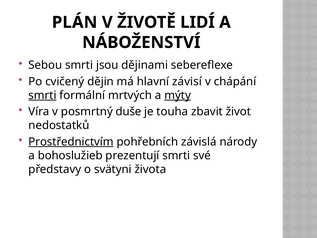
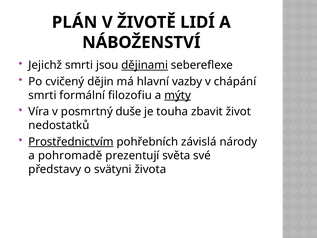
Sebou: Sebou -> Jejichž
dějinami underline: none -> present
závisí: závisí -> vazby
smrti at (42, 95) underline: present -> none
mrtvých: mrtvých -> filozofiu
bohoslužieb: bohoslužieb -> pohromadě
prezentují smrti: smrti -> světa
